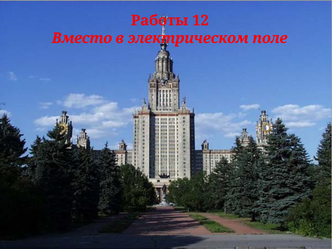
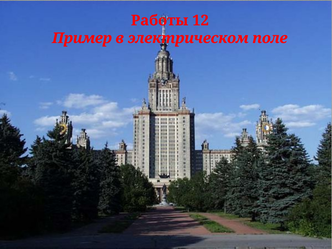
Вместо: Вместо -> Пример
